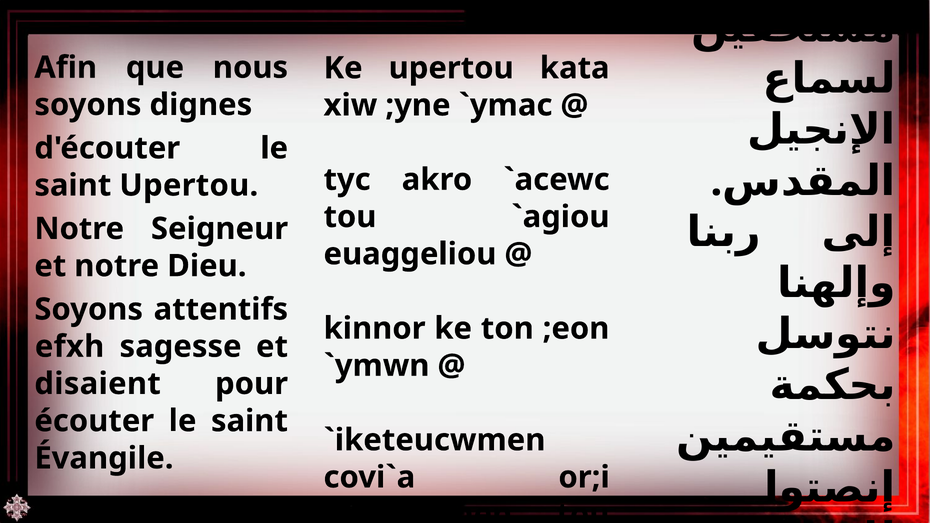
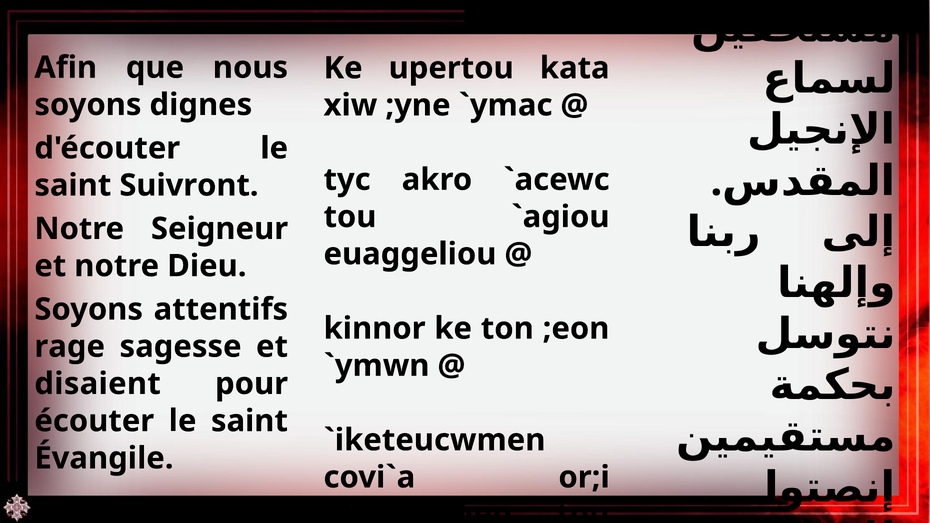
saint Upertou: Upertou -> Suivront
efxh: efxh -> rage
